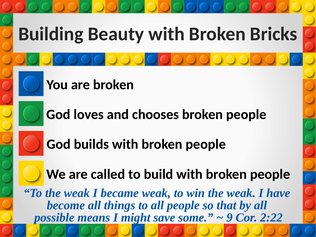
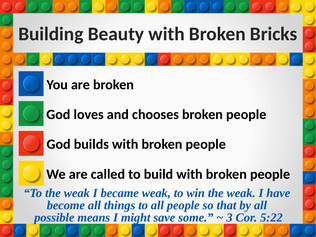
9: 9 -> 3
2:22: 2:22 -> 5:22
